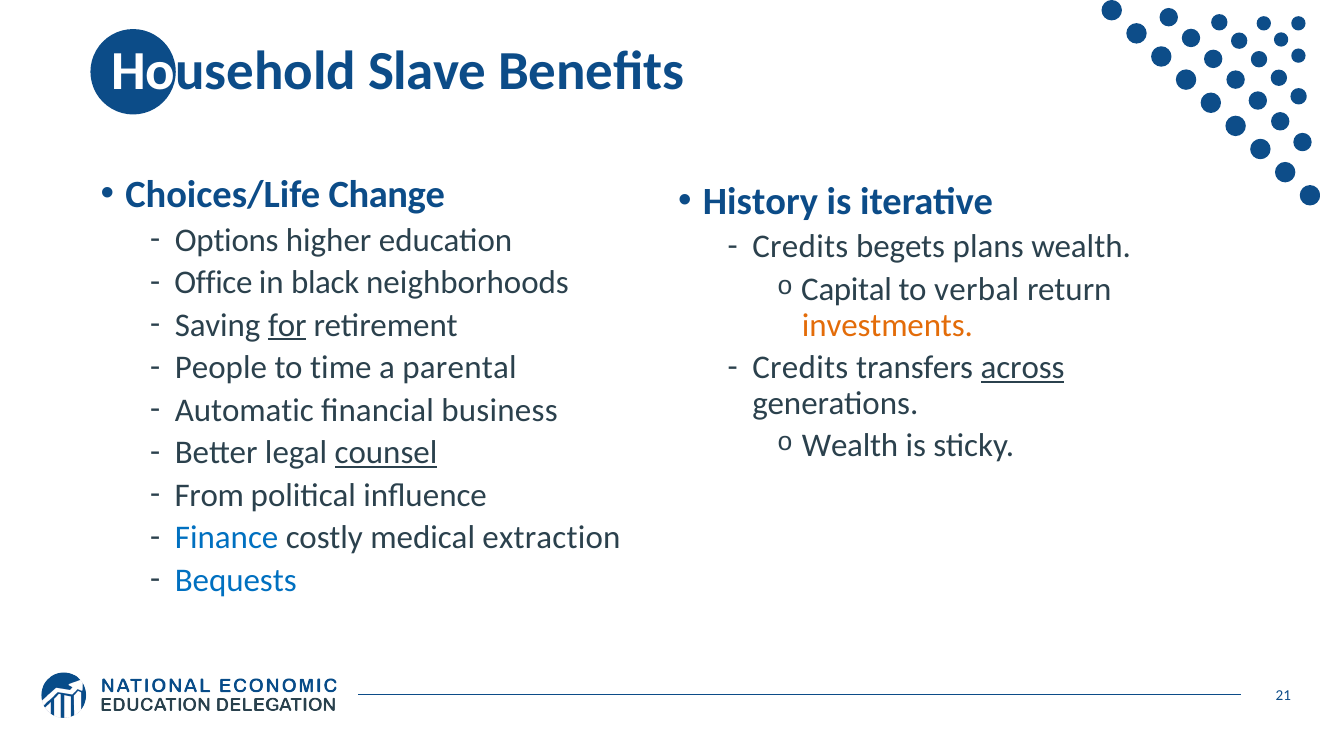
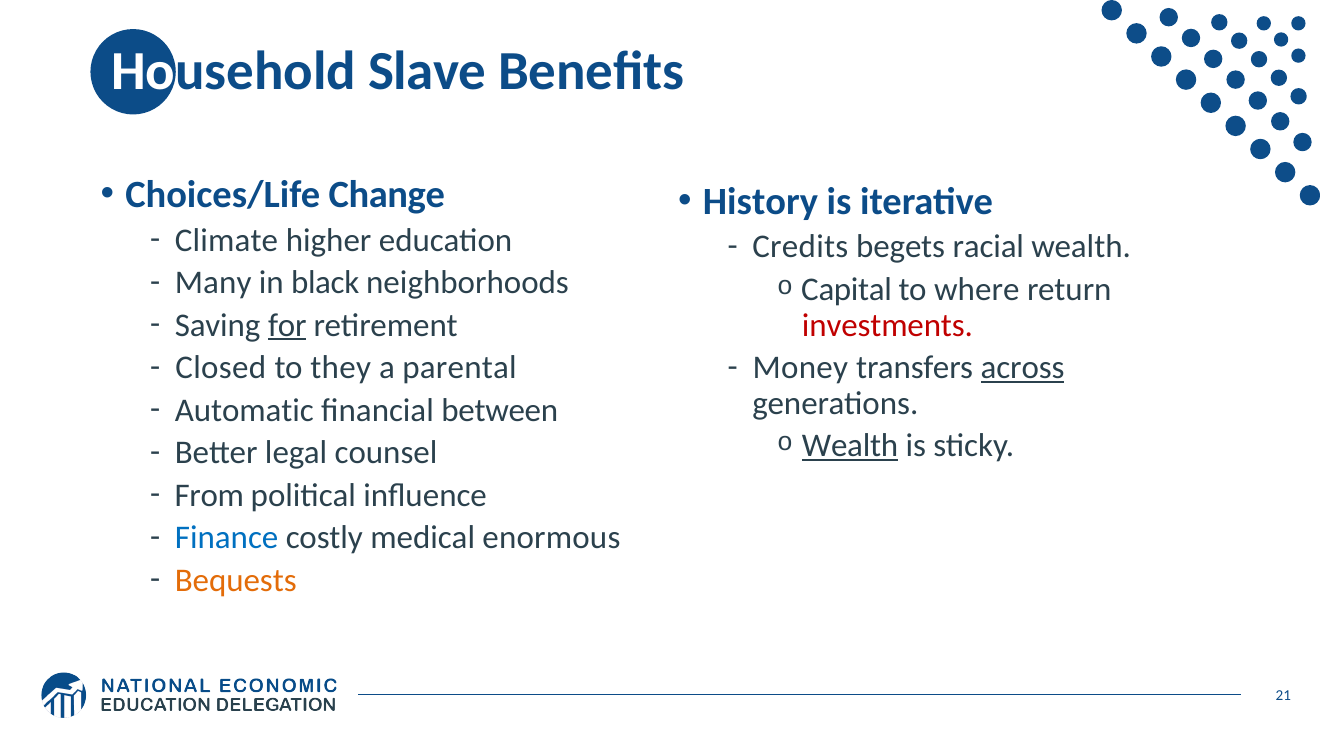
Options: Options -> Climate
plans: plans -> racial
Office: Office -> Many
verbal: verbal -> where
investments colour: orange -> red
People: People -> Closed
time: time -> they
Credits at (800, 367): Credits -> Money
business: business -> between
Wealth at (850, 446) underline: none -> present
counsel underline: present -> none
extraction: extraction -> enormous
Bequests colour: blue -> orange
